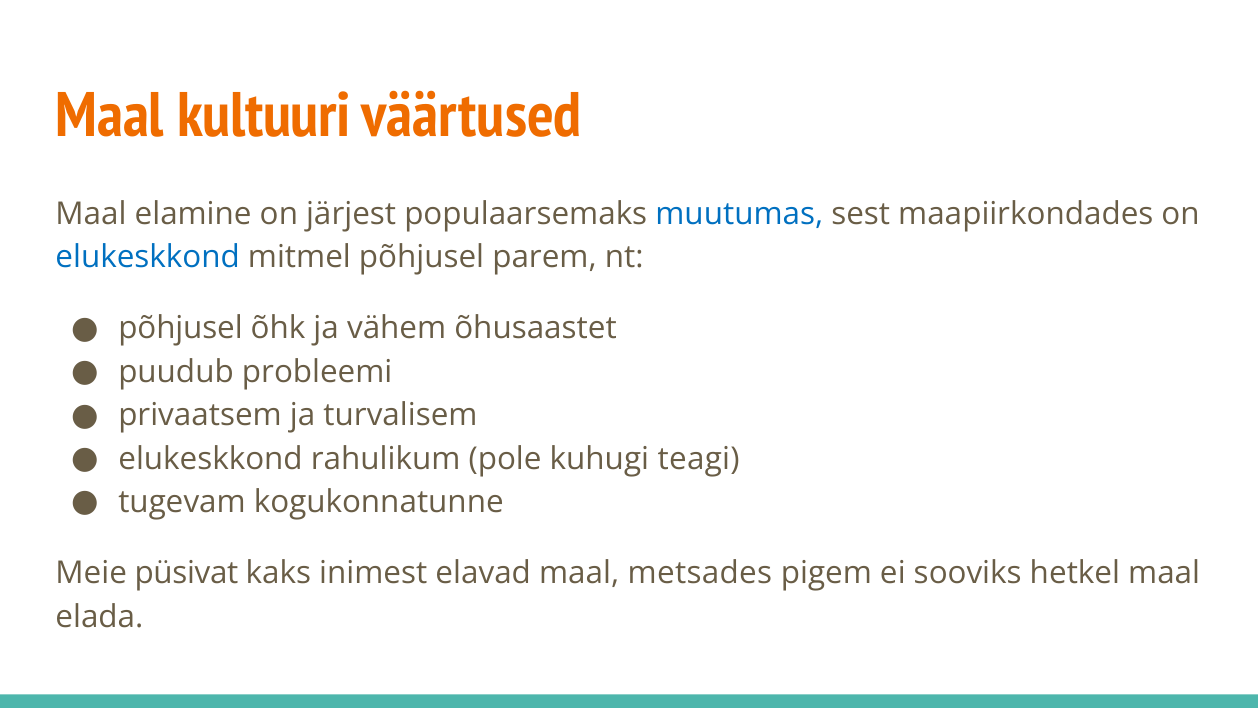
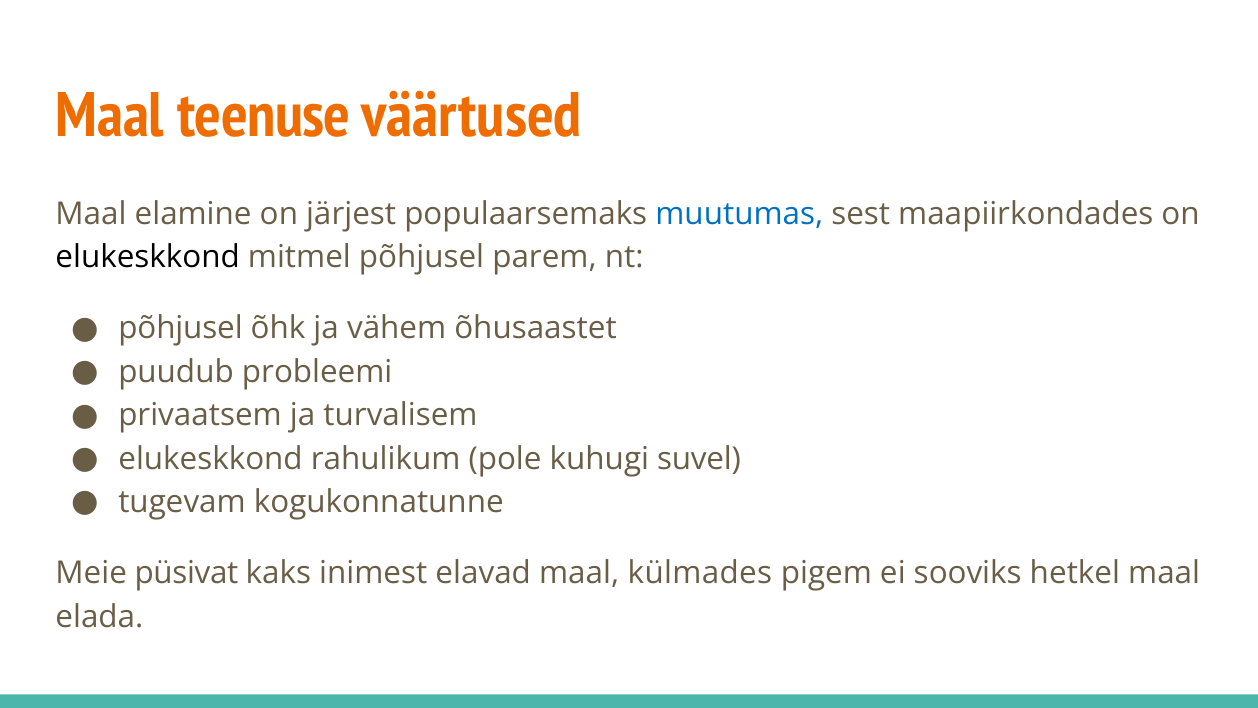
kultuuri: kultuuri -> teenuse
elukeskkond at (148, 257) colour: blue -> black
teagi: teagi -> suvel
metsades: metsades -> külmades
